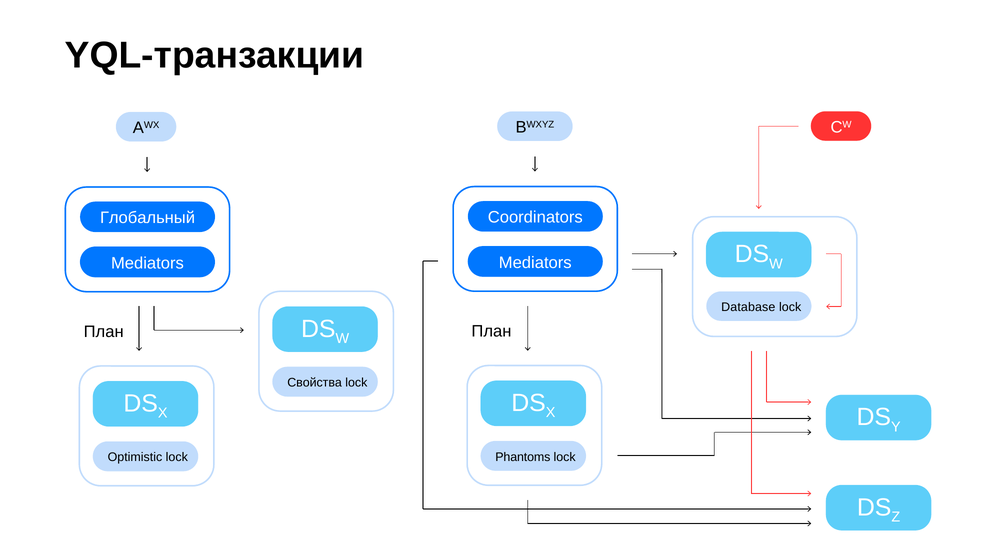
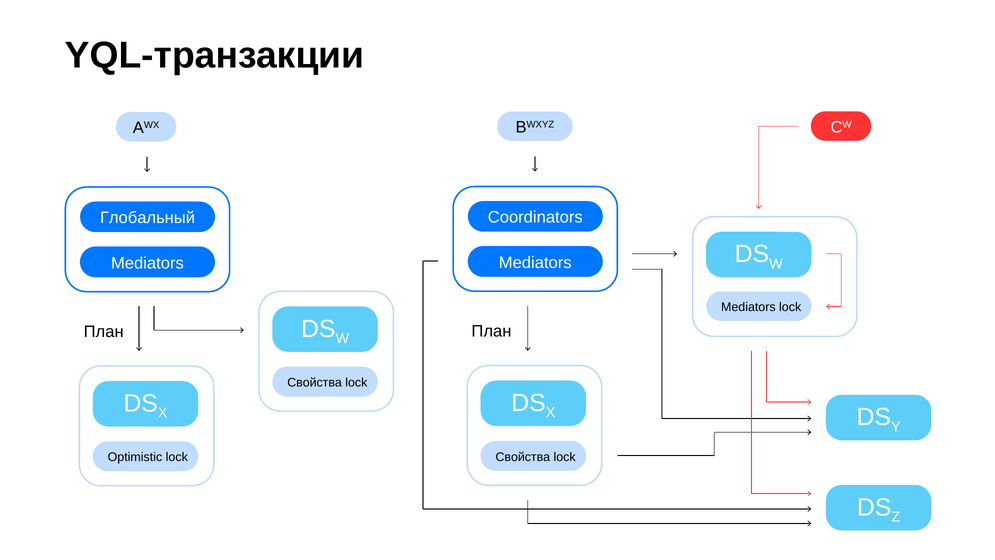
Database at (748, 307): Database -> Mediators
Phantoms at (523, 457): Phantoms -> Свойства
